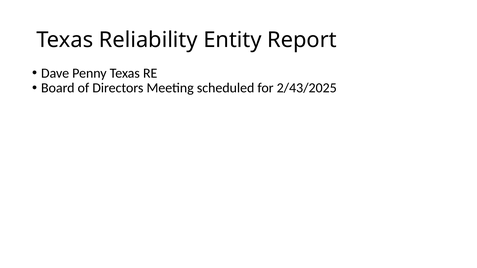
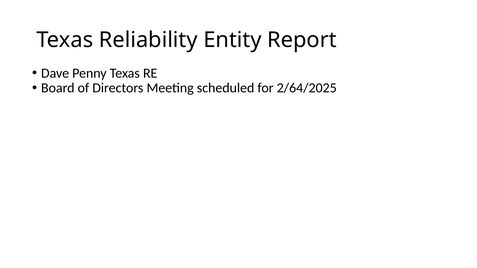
2/43/2025: 2/43/2025 -> 2/64/2025
